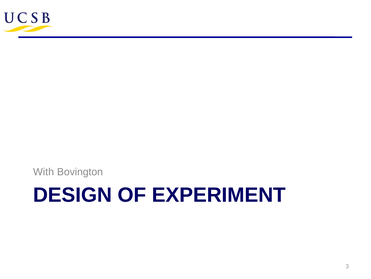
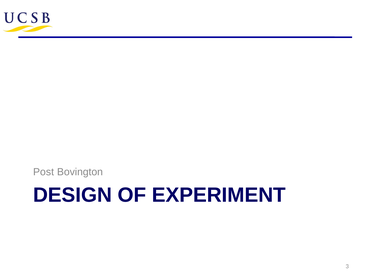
With: With -> Post
